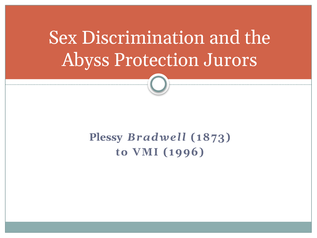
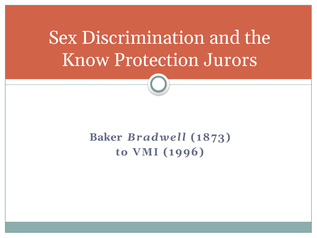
Abyss: Abyss -> Know
Plessy: Plessy -> Baker
